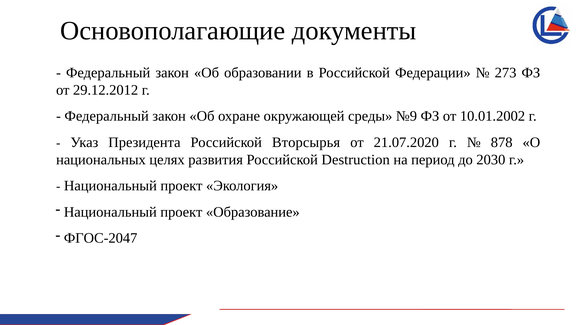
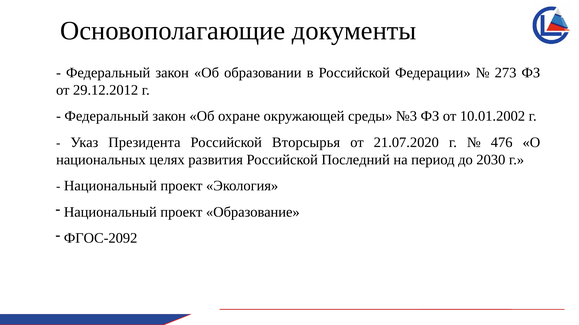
№9: №9 -> №3
878: 878 -> 476
Destruction: Destruction -> Последний
ФГОС-2047: ФГОС-2047 -> ФГОС-2092
